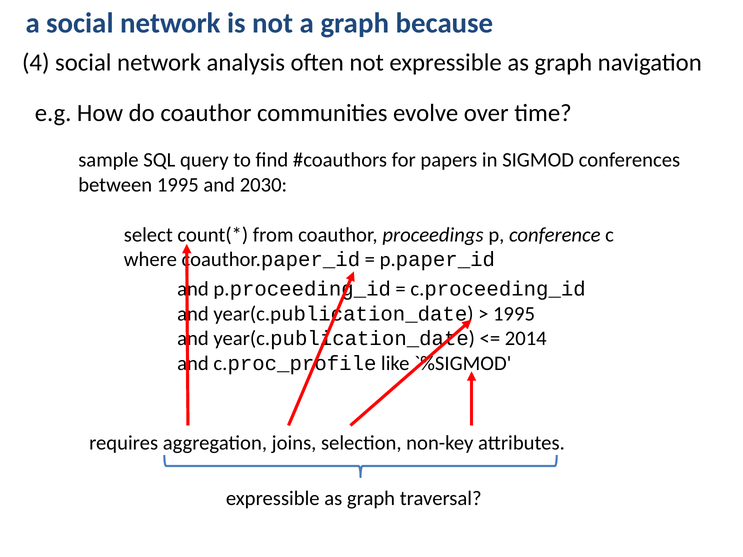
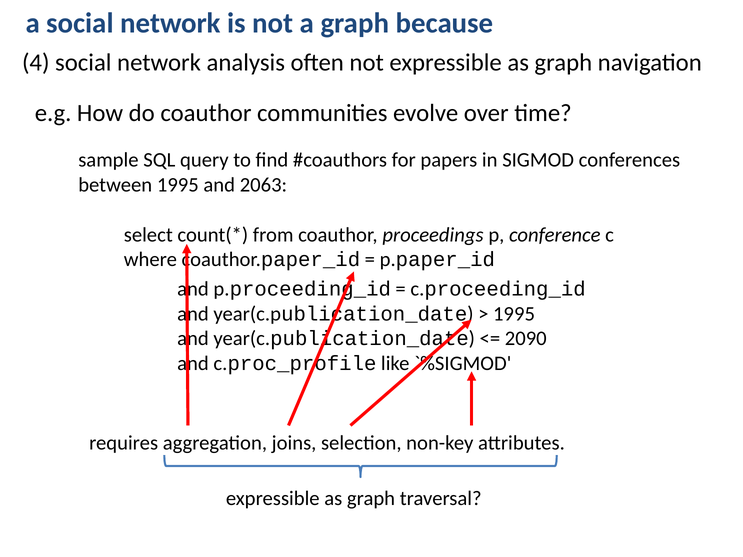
2030: 2030 -> 2063
2014: 2014 -> 2090
